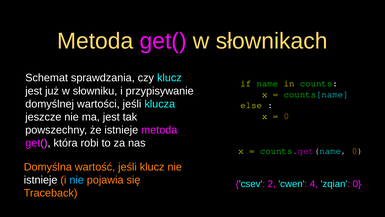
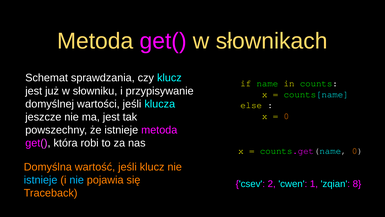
istnieje at (41, 180) colour: white -> light blue
4: 4 -> 1
zqian 0: 0 -> 8
